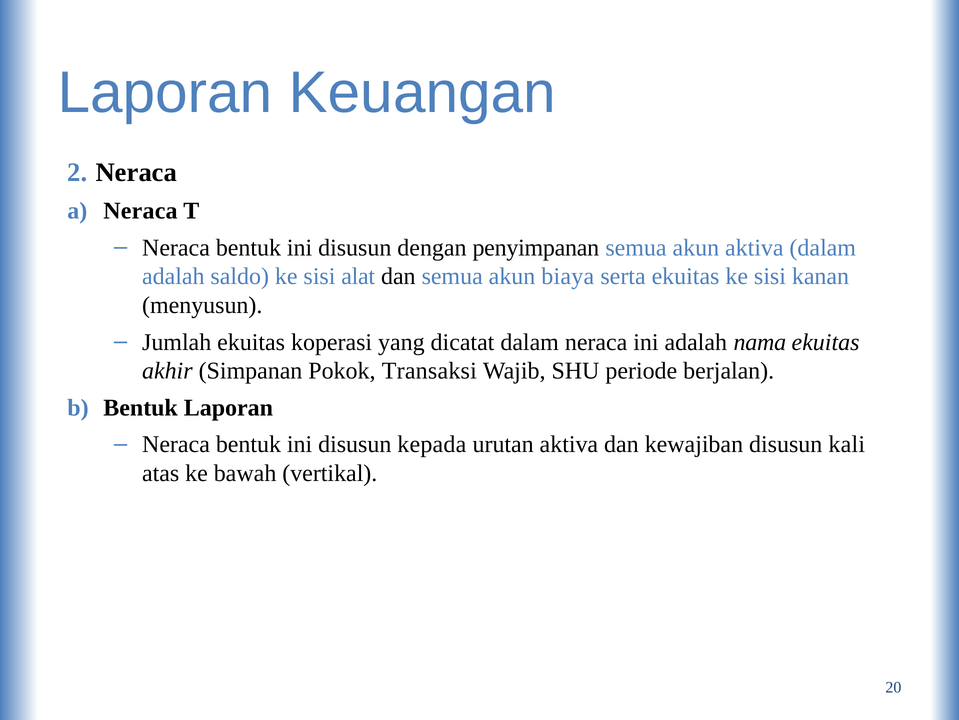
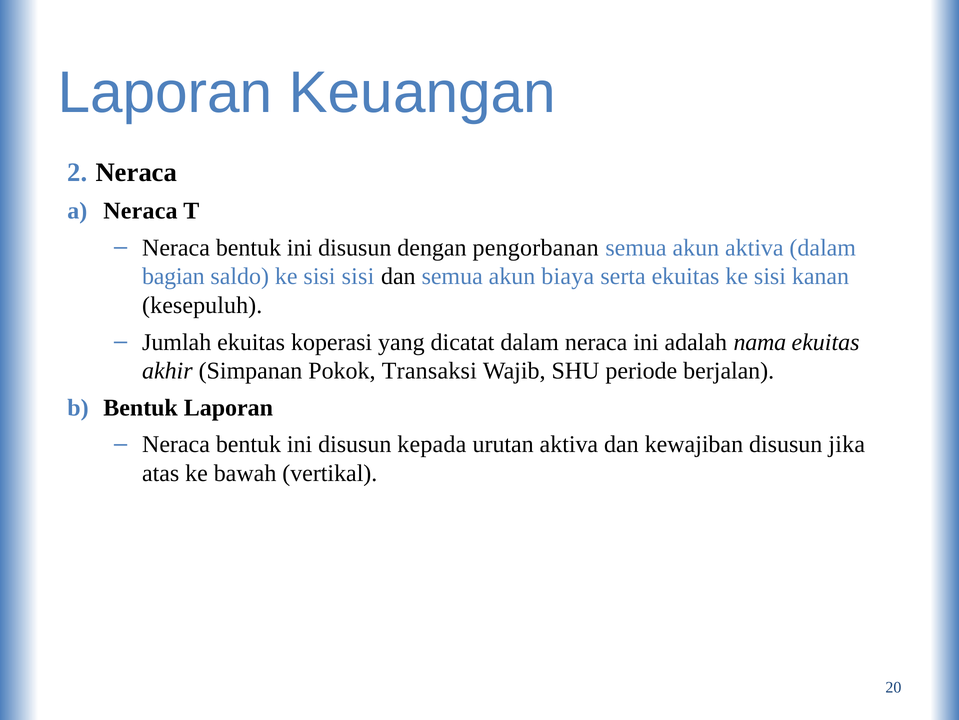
penyimpanan: penyimpanan -> pengorbanan
adalah at (173, 276): adalah -> bagian
sisi alat: alat -> sisi
menyusun: menyusun -> kesepuluh
kali: kali -> jika
